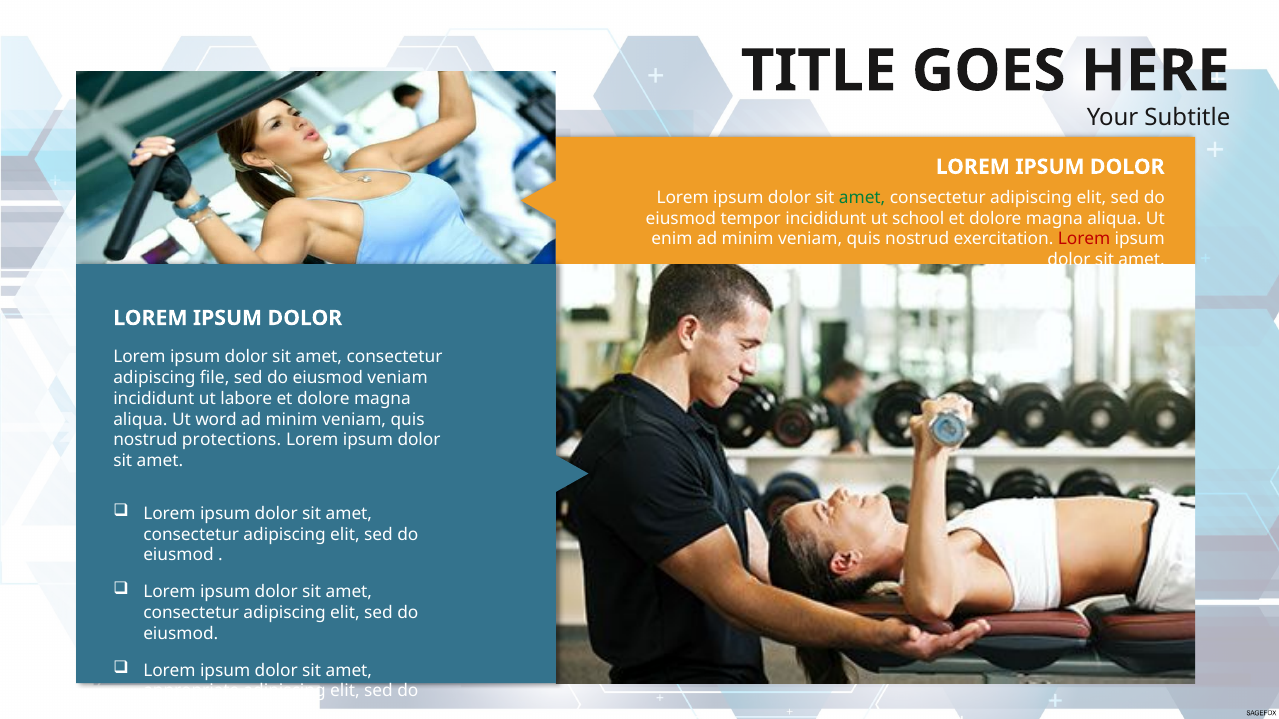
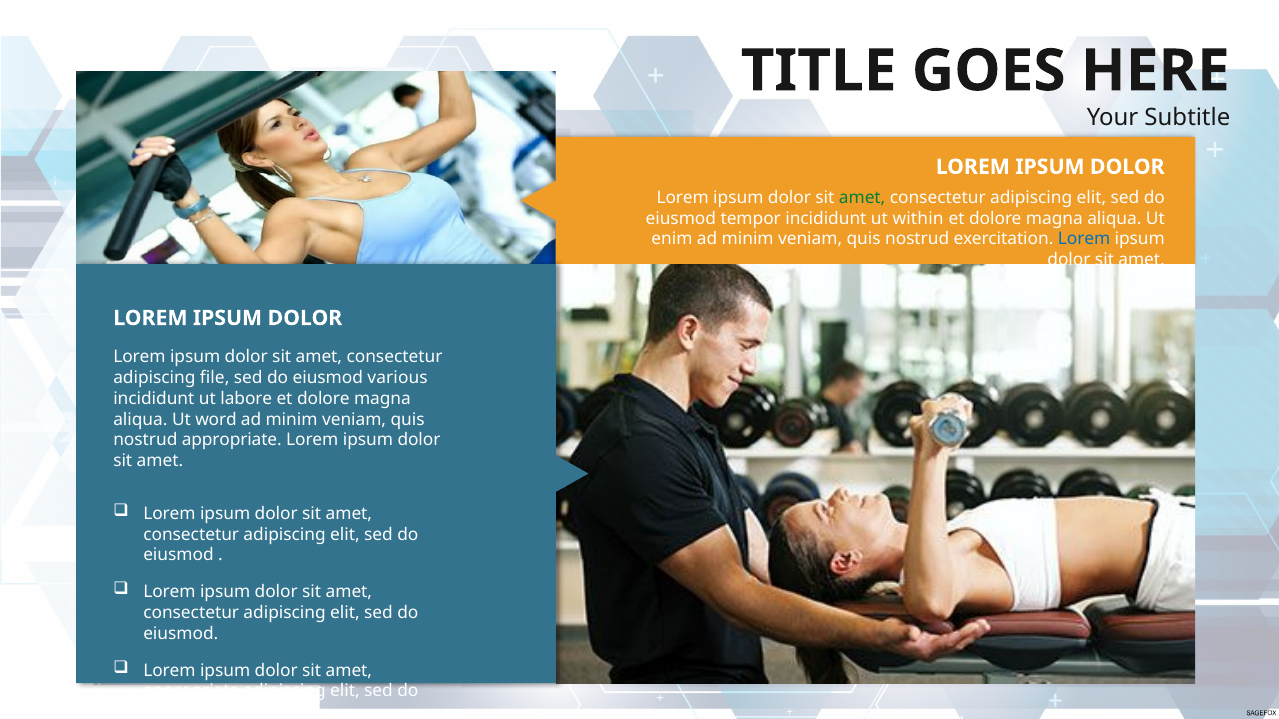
school: school -> within
Lorem at (1084, 239) colour: red -> blue
eiusmod veniam: veniam -> various
nostrud protections: protections -> appropriate
